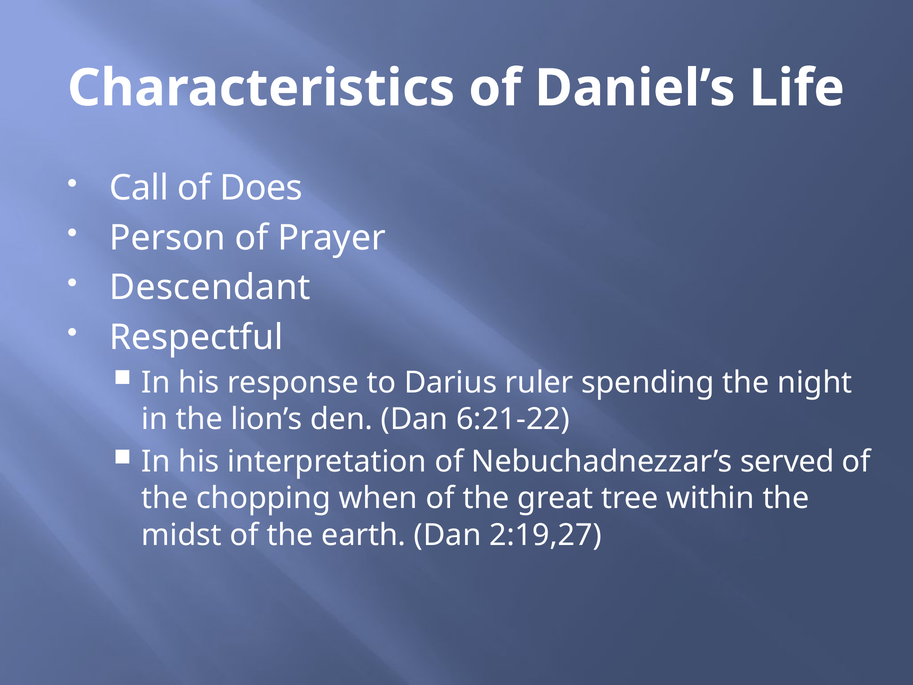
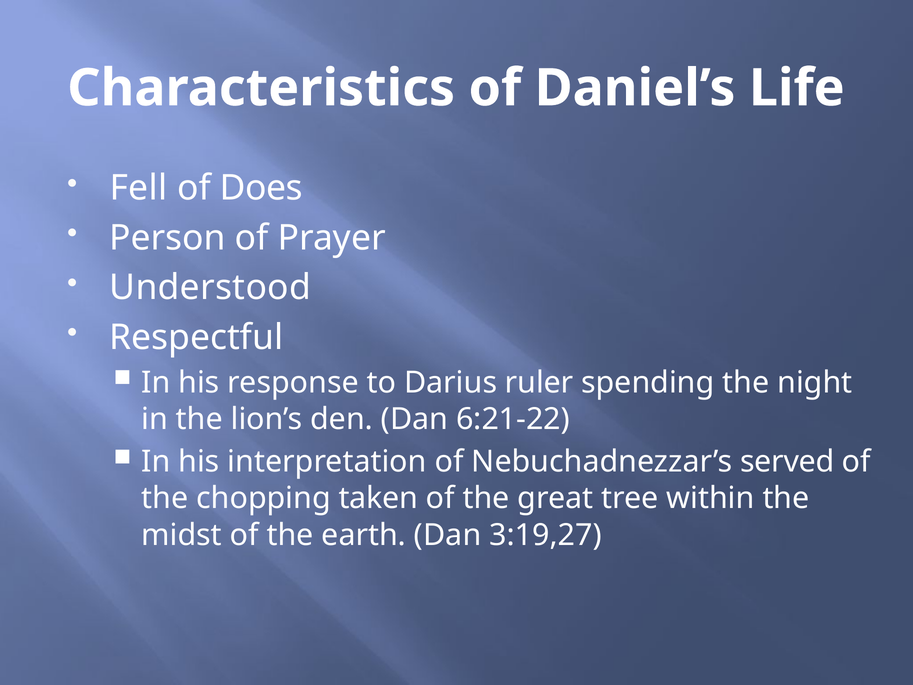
Call: Call -> Fell
Descendant: Descendant -> Understood
when: when -> taken
2:19,27: 2:19,27 -> 3:19,27
